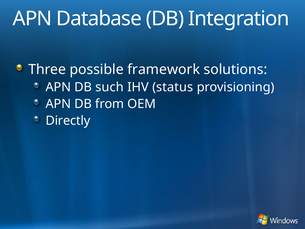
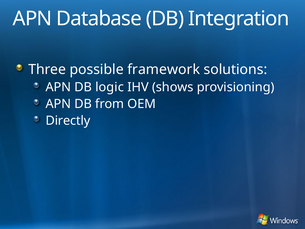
such: such -> logic
status: status -> shows
